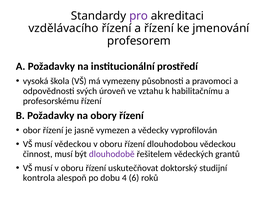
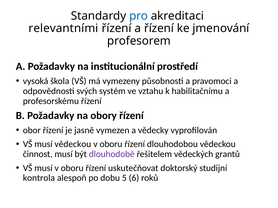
pro colour: purple -> blue
vzdělávacího: vzdělávacího -> relevantními
úroveň: úroveň -> systém
4: 4 -> 5
